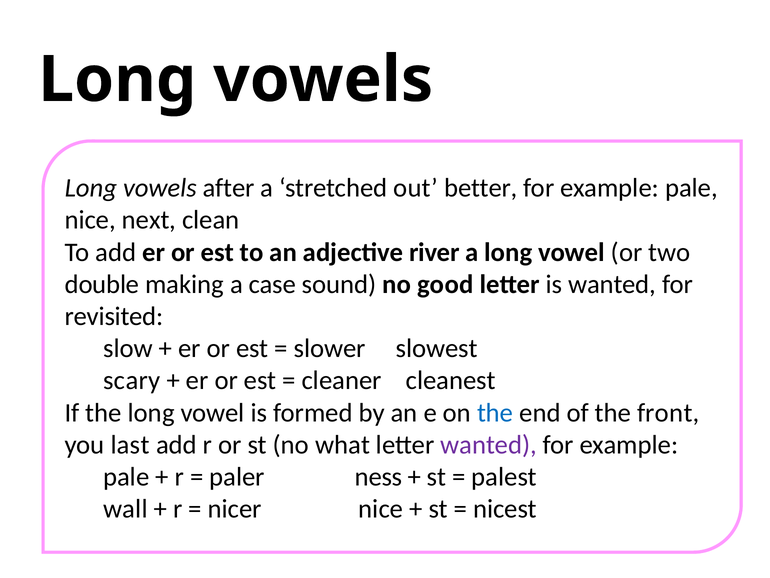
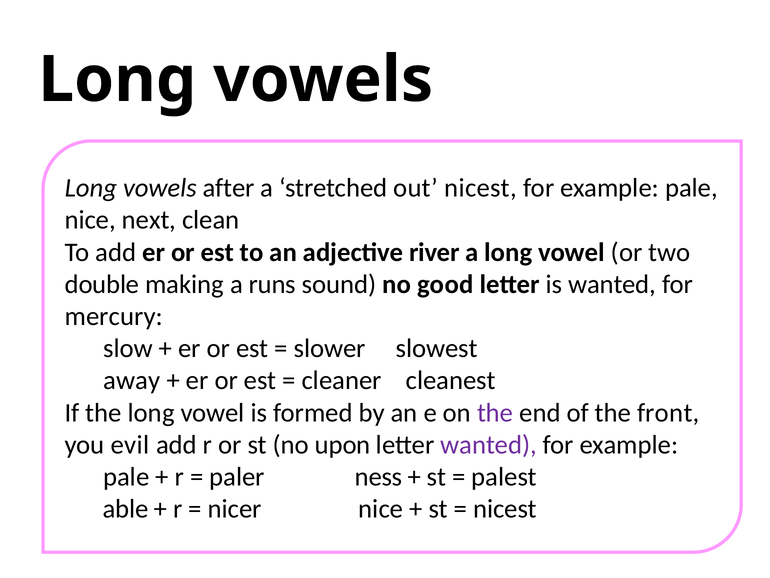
out better: better -> nicest
case: case -> runs
revisited: revisited -> mercury
scary: scary -> away
the at (495, 412) colour: blue -> purple
last: last -> evil
what: what -> upon
wall: wall -> able
